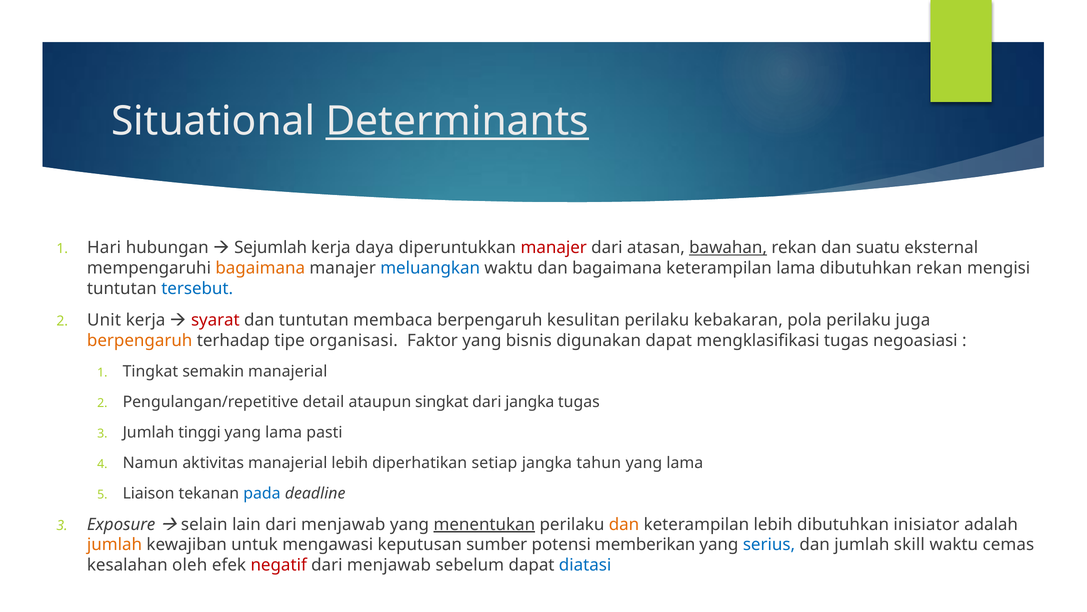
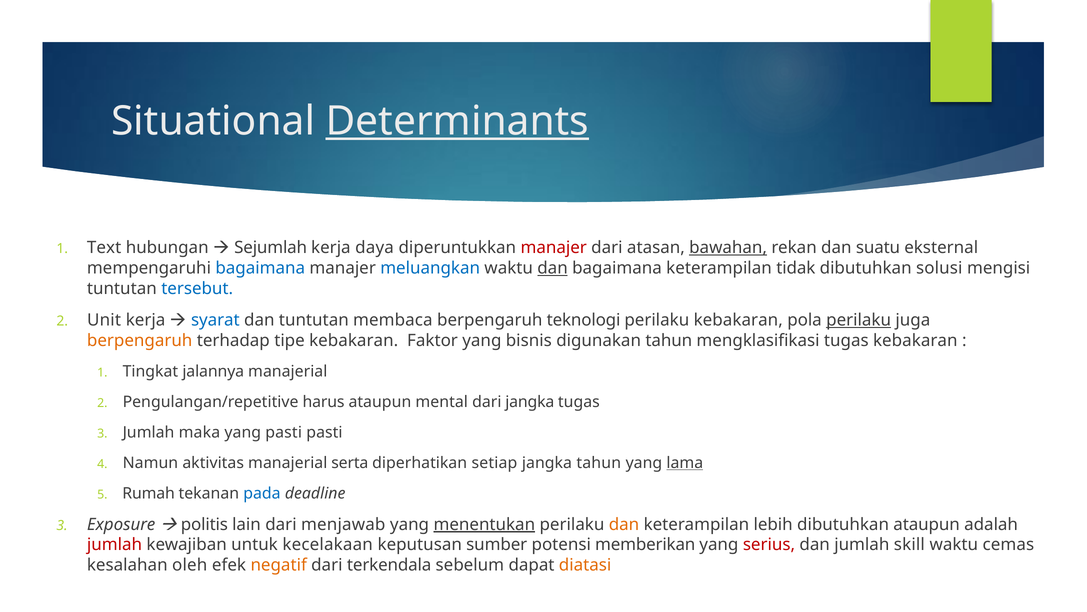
Hari: Hari -> Text
bagaimana at (260, 268) colour: orange -> blue
dan at (553, 268) underline: none -> present
keterampilan lama: lama -> tidak
dibutuhkan rekan: rekan -> solusi
syarat colour: red -> blue
kesulitan: kesulitan -> teknologi
perilaku at (859, 320) underline: none -> present
tipe organisasi: organisasi -> kebakaran
digunakan dapat: dapat -> tahun
tugas negoasiasi: negoasiasi -> kebakaran
semakin: semakin -> jalannya
detail: detail -> harus
singkat: singkat -> mental
tinggi: tinggi -> maka
lama at (284, 432): lama -> pasti
manajerial lebih: lebih -> serta
lama at (685, 462) underline: none -> present
Liaison: Liaison -> Rumah
selain: selain -> politis
dibutuhkan inisiator: inisiator -> ataupun
jumlah at (115, 544) colour: orange -> red
mengawasi: mengawasi -> kecelakaan
serius colour: blue -> red
negatif colour: red -> orange
menjawab at (389, 565): menjawab -> terkendala
diatasi colour: blue -> orange
